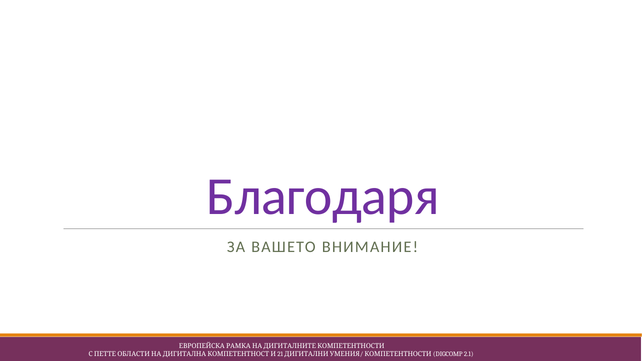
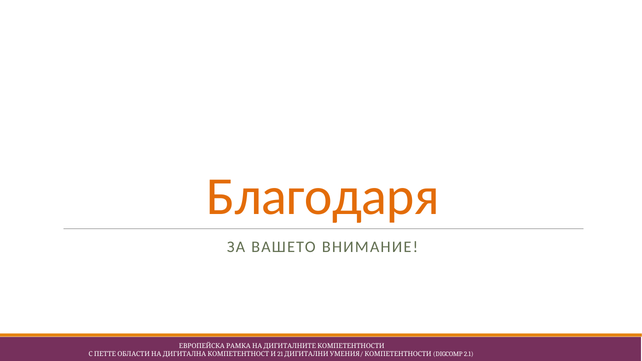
Благодаря colour: purple -> orange
